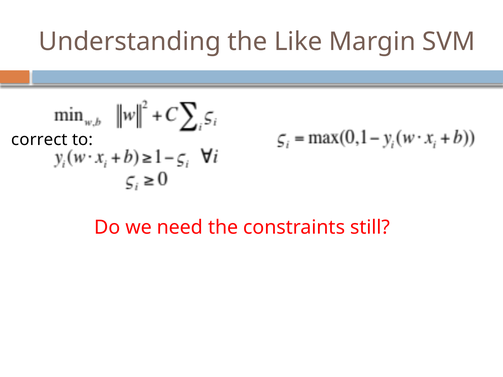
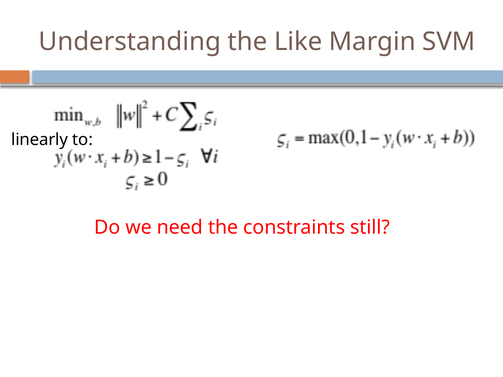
correct: correct -> linearly
